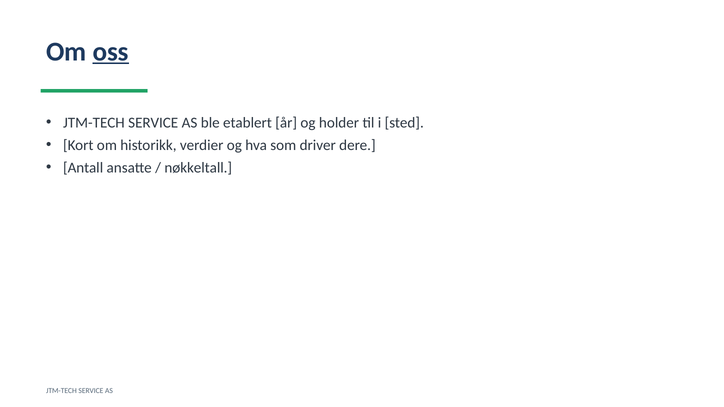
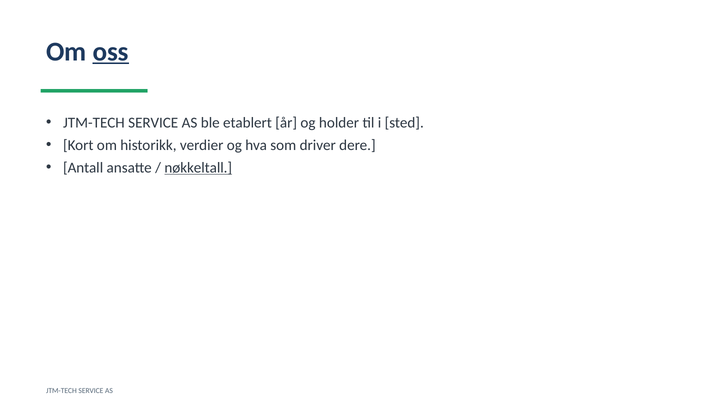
nøkkeltall underline: none -> present
